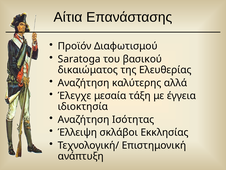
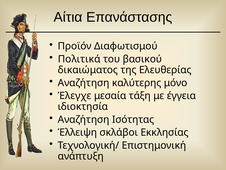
Saratoga: Saratoga -> Πολιτικά
αλλά: αλλά -> μόνο
